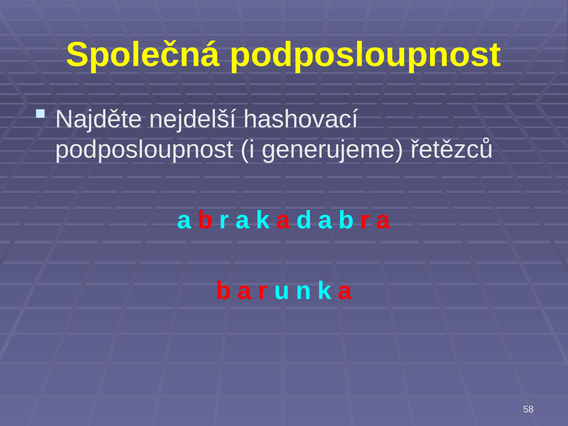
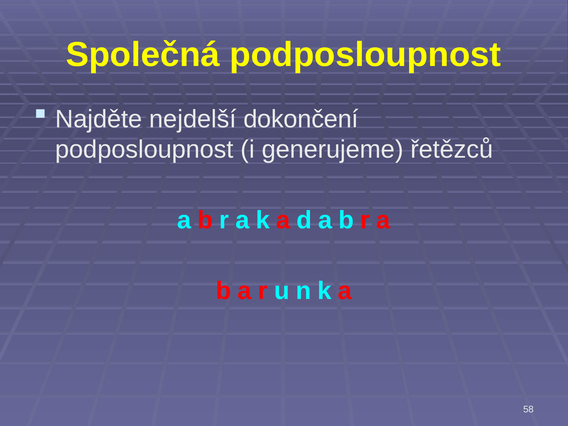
hashovací: hashovací -> dokončení
